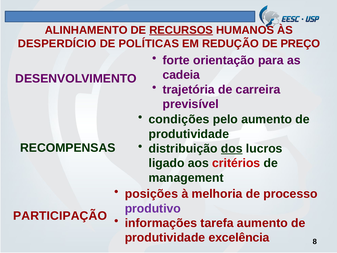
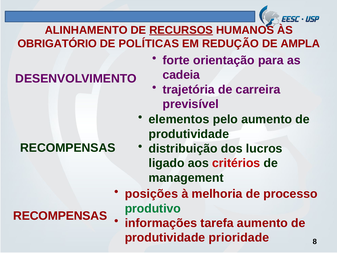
DESPERDÍCIO: DESPERDÍCIO -> OBRIGATÓRIO
PREÇO: PREÇO -> AMPLA
condições: condições -> elementos
dos underline: present -> none
produtivo colour: purple -> green
PARTICIPAÇÃO at (60, 216): PARTICIPAÇÃO -> RECOMPENSAS
excelência: excelência -> prioridade
